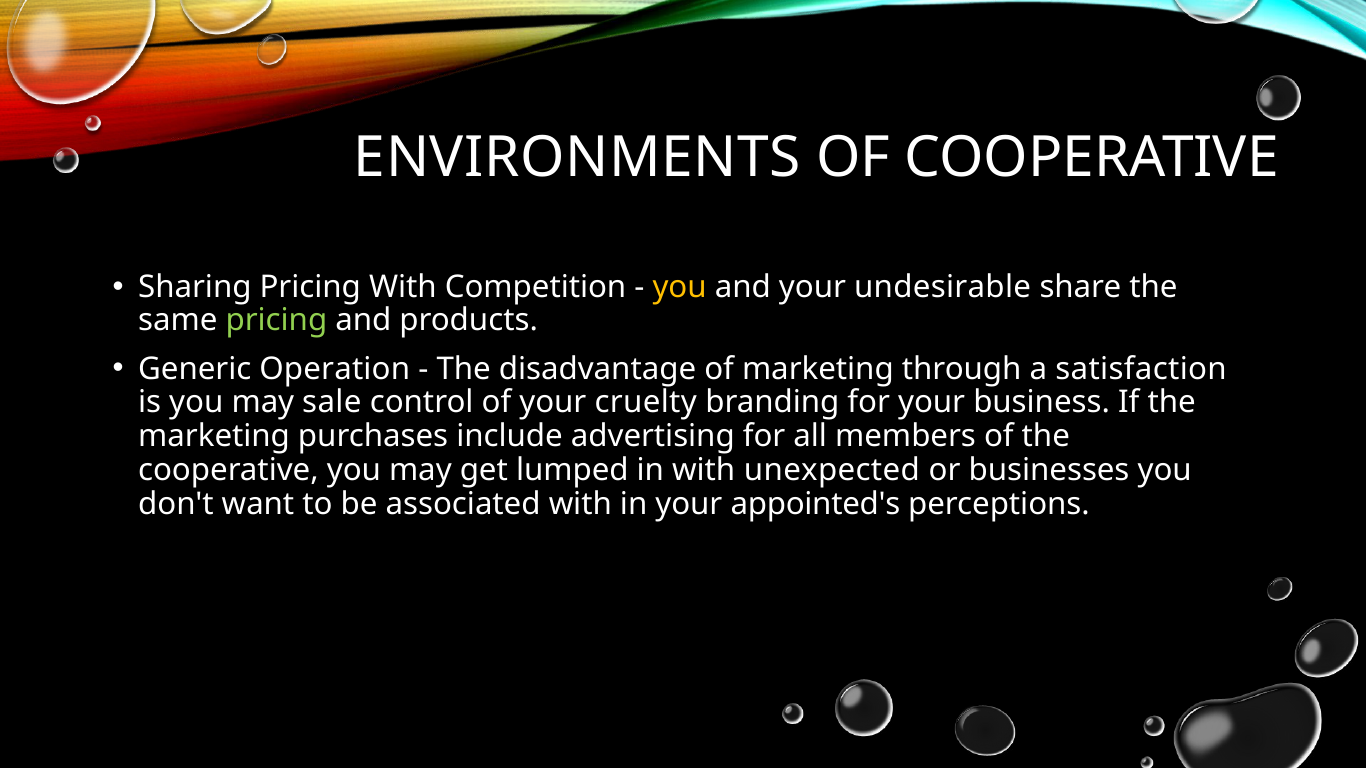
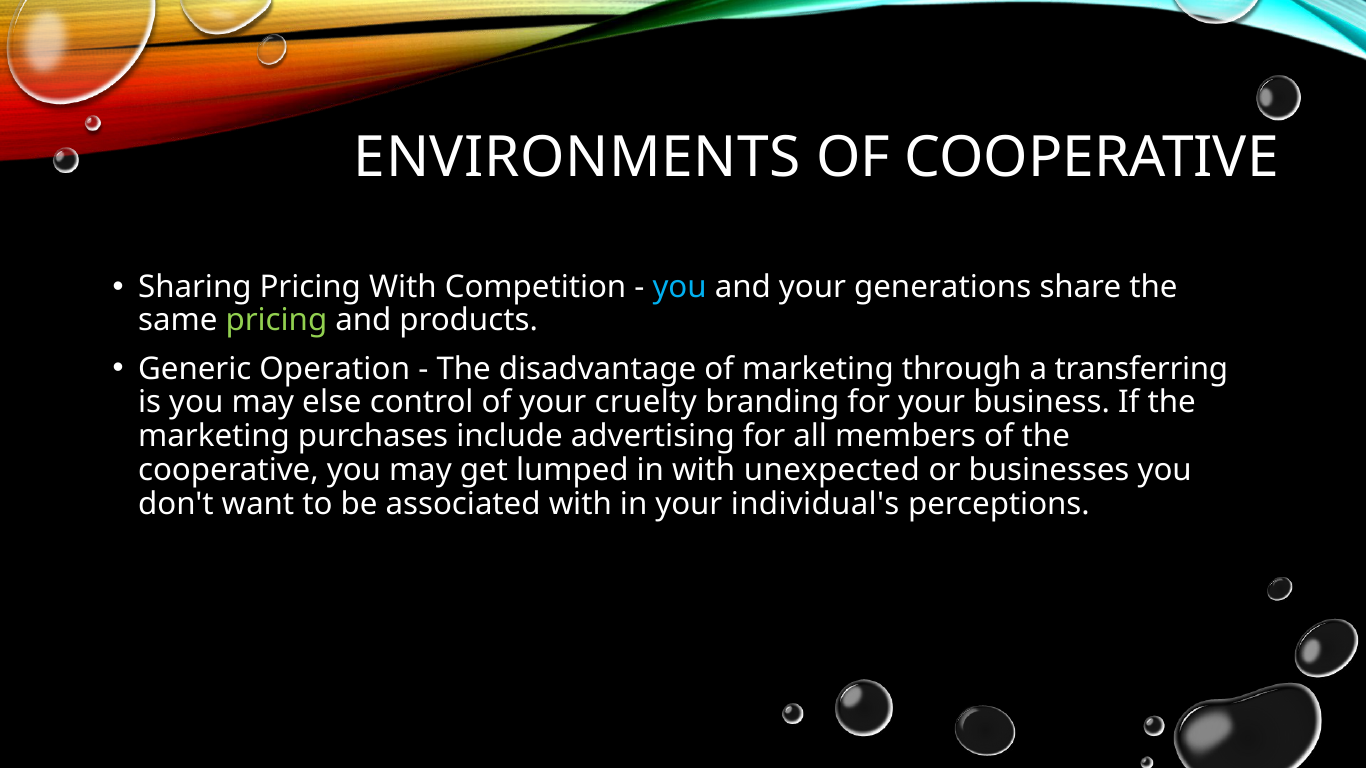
you at (680, 287) colour: yellow -> light blue
undesirable: undesirable -> generations
satisfaction: satisfaction -> transferring
sale: sale -> else
appointed's: appointed's -> individual's
